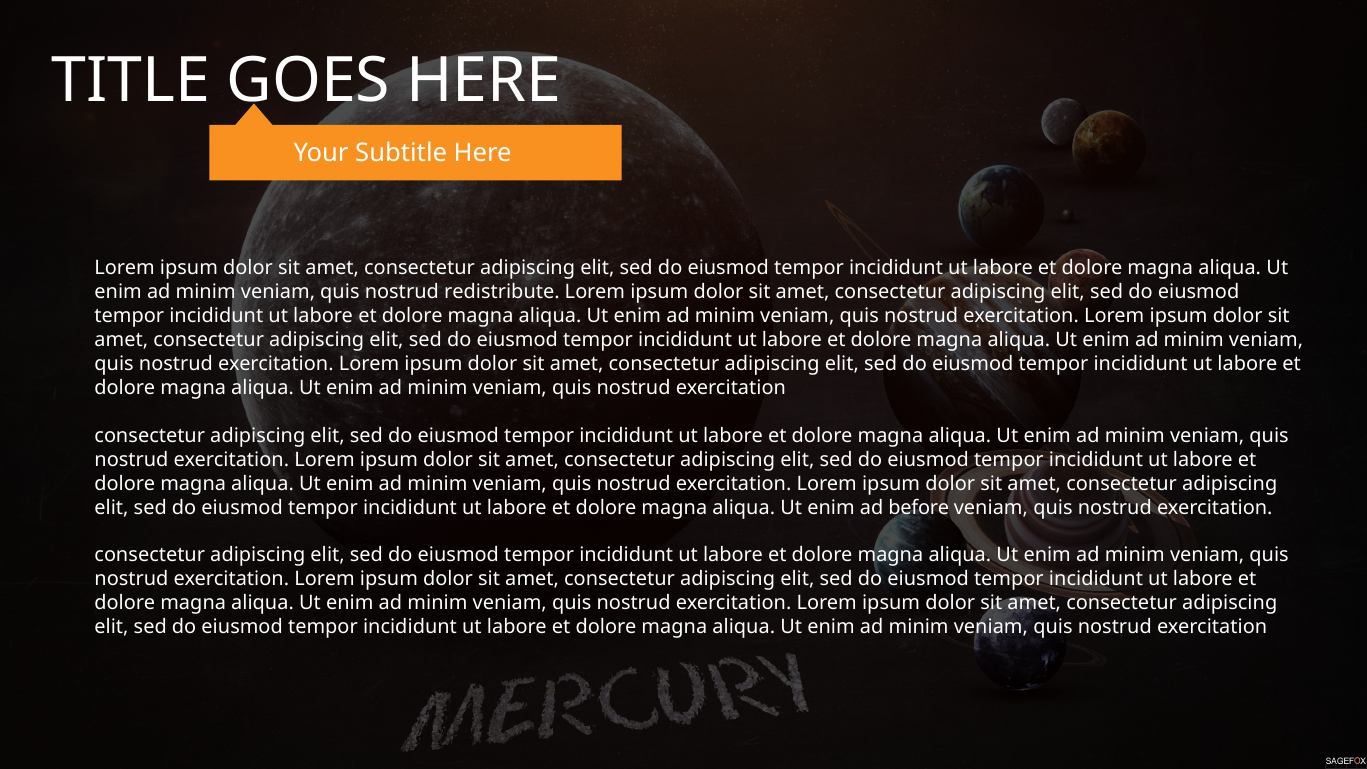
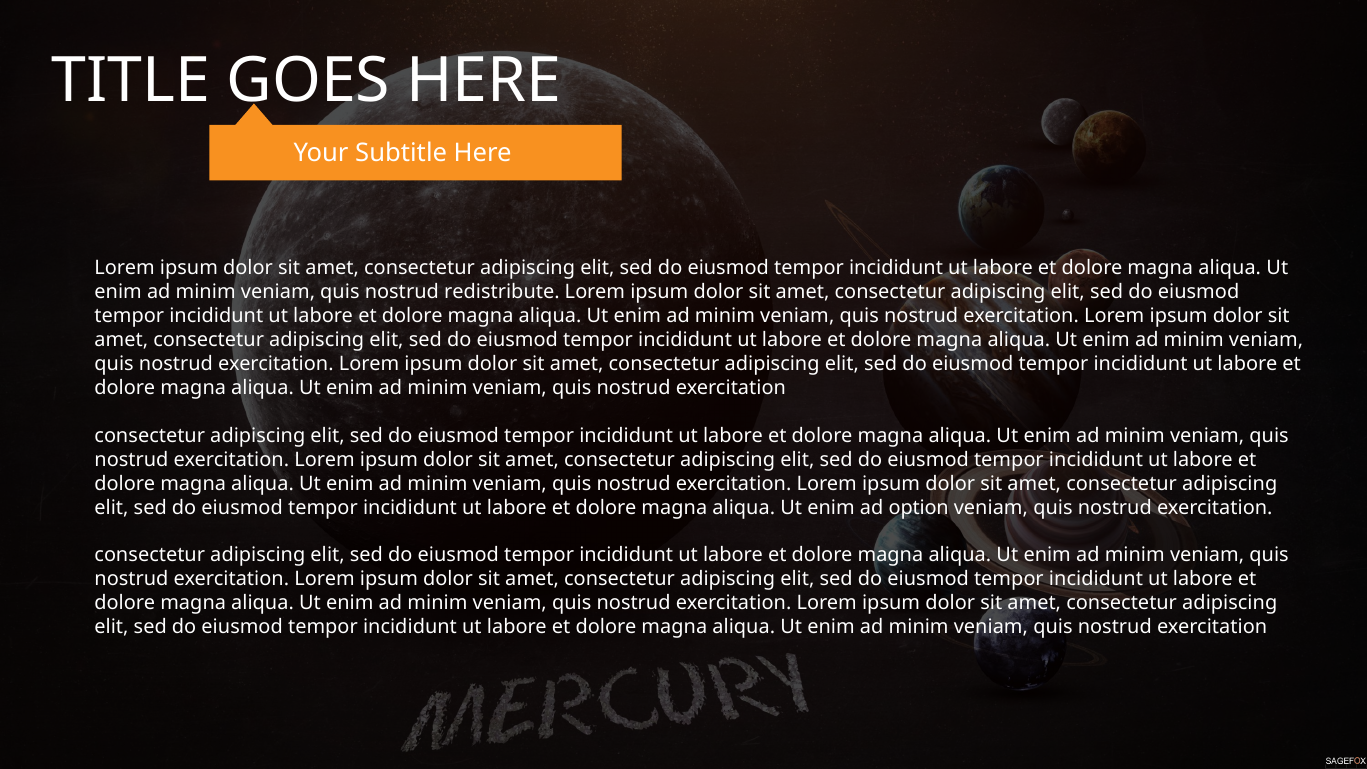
before: before -> option
